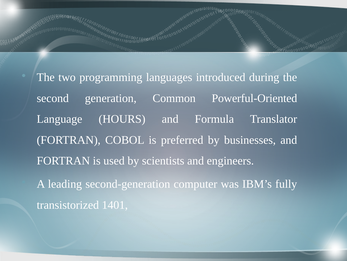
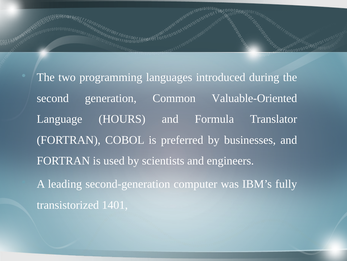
Powerful-Oriented: Powerful-Oriented -> Valuable-Oriented
